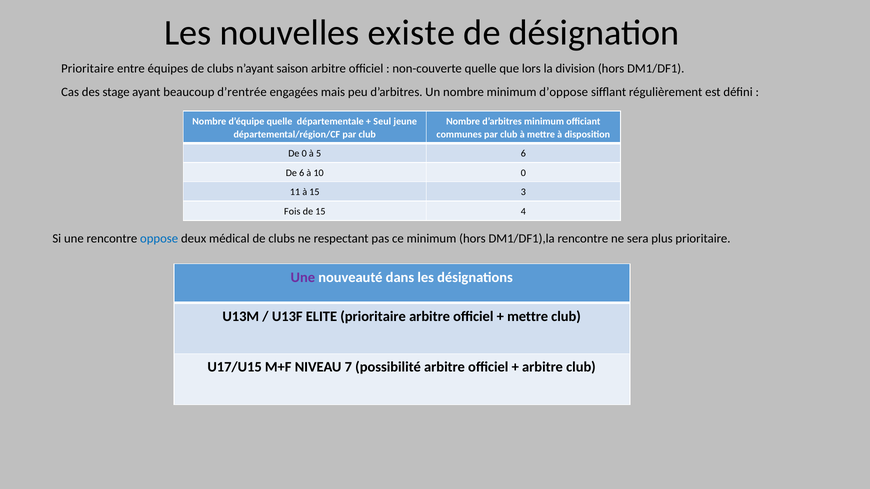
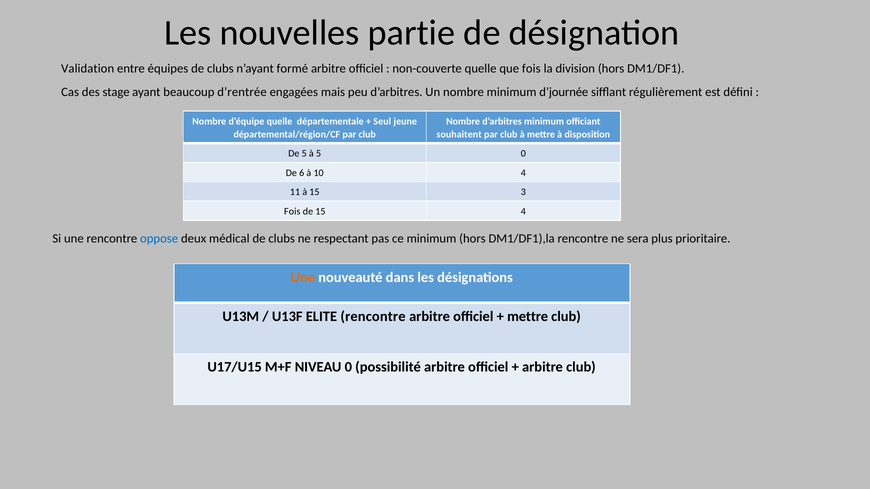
existe: existe -> partie
Prioritaire at (88, 69): Prioritaire -> Validation
saison: saison -> formé
que lors: lors -> fois
d’oppose: d’oppose -> d’journée
communes: communes -> souhaitent
De 0: 0 -> 5
5 6: 6 -> 0
10 0: 0 -> 4
Une at (303, 277) colour: purple -> orange
ELITE prioritaire: prioritaire -> rencontre
NIVEAU 7: 7 -> 0
